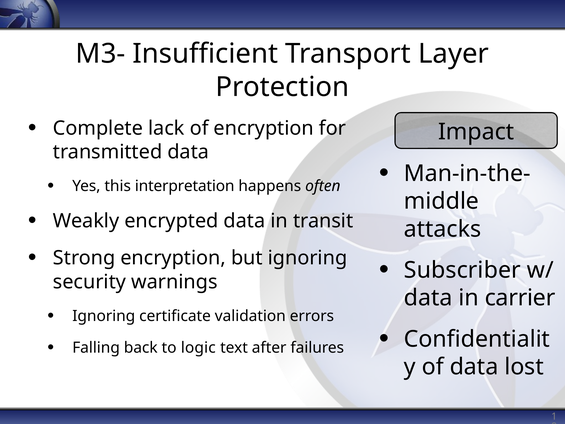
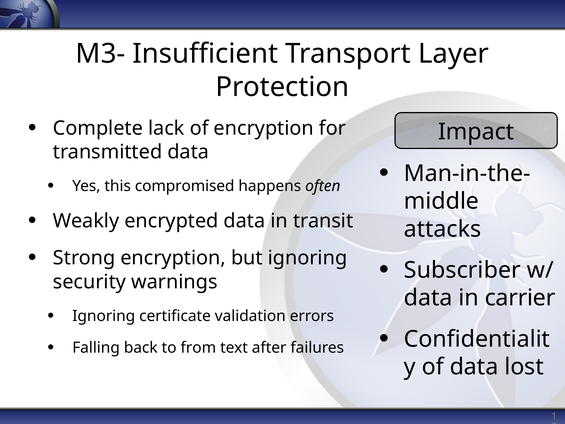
interpretation: interpretation -> compromised
logic: logic -> from
